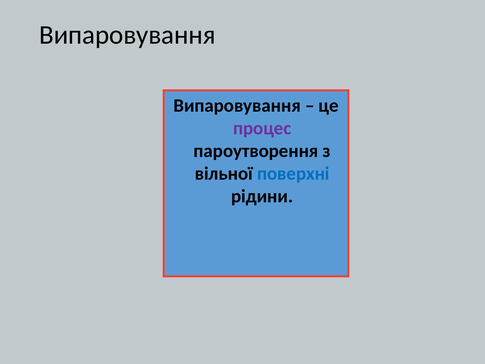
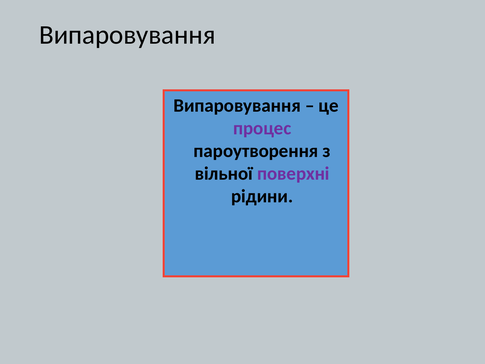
поверхні colour: blue -> purple
